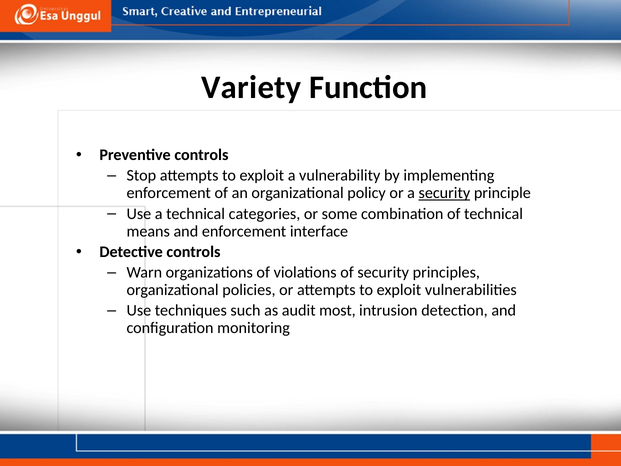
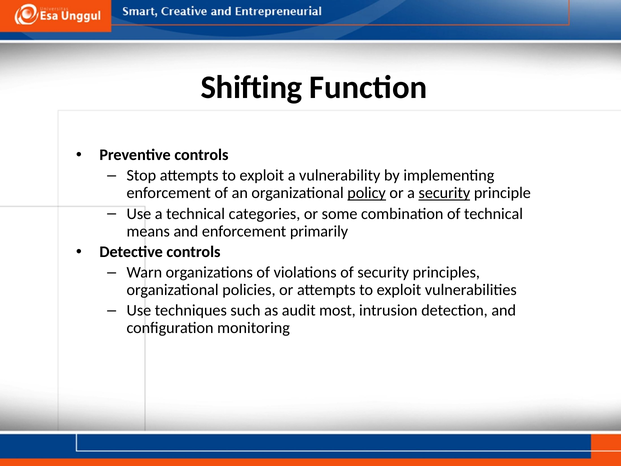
Variety: Variety -> Shifting
policy underline: none -> present
interface: interface -> primarily
